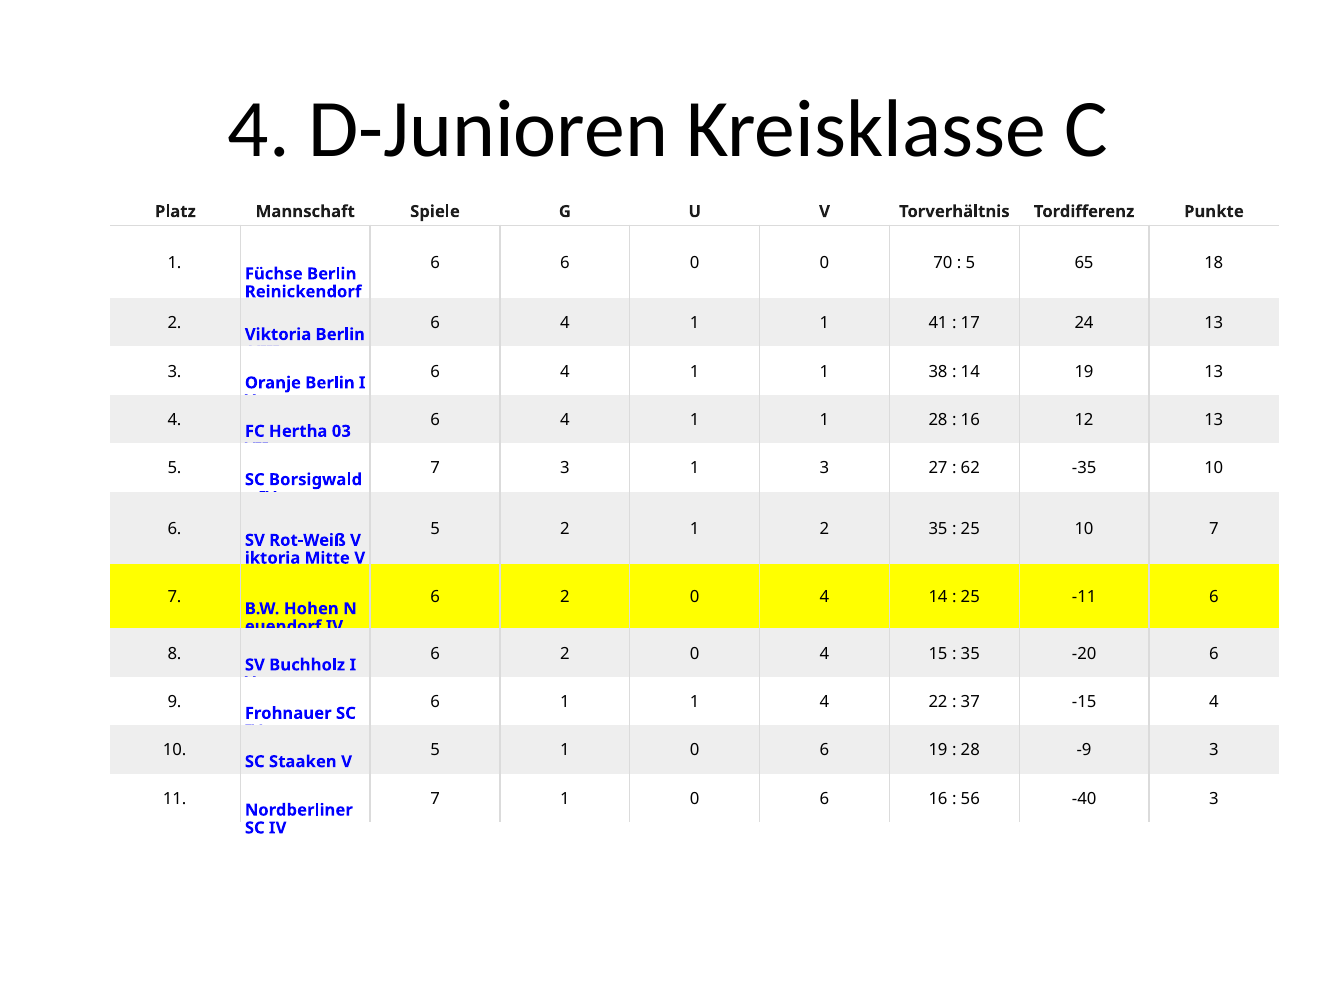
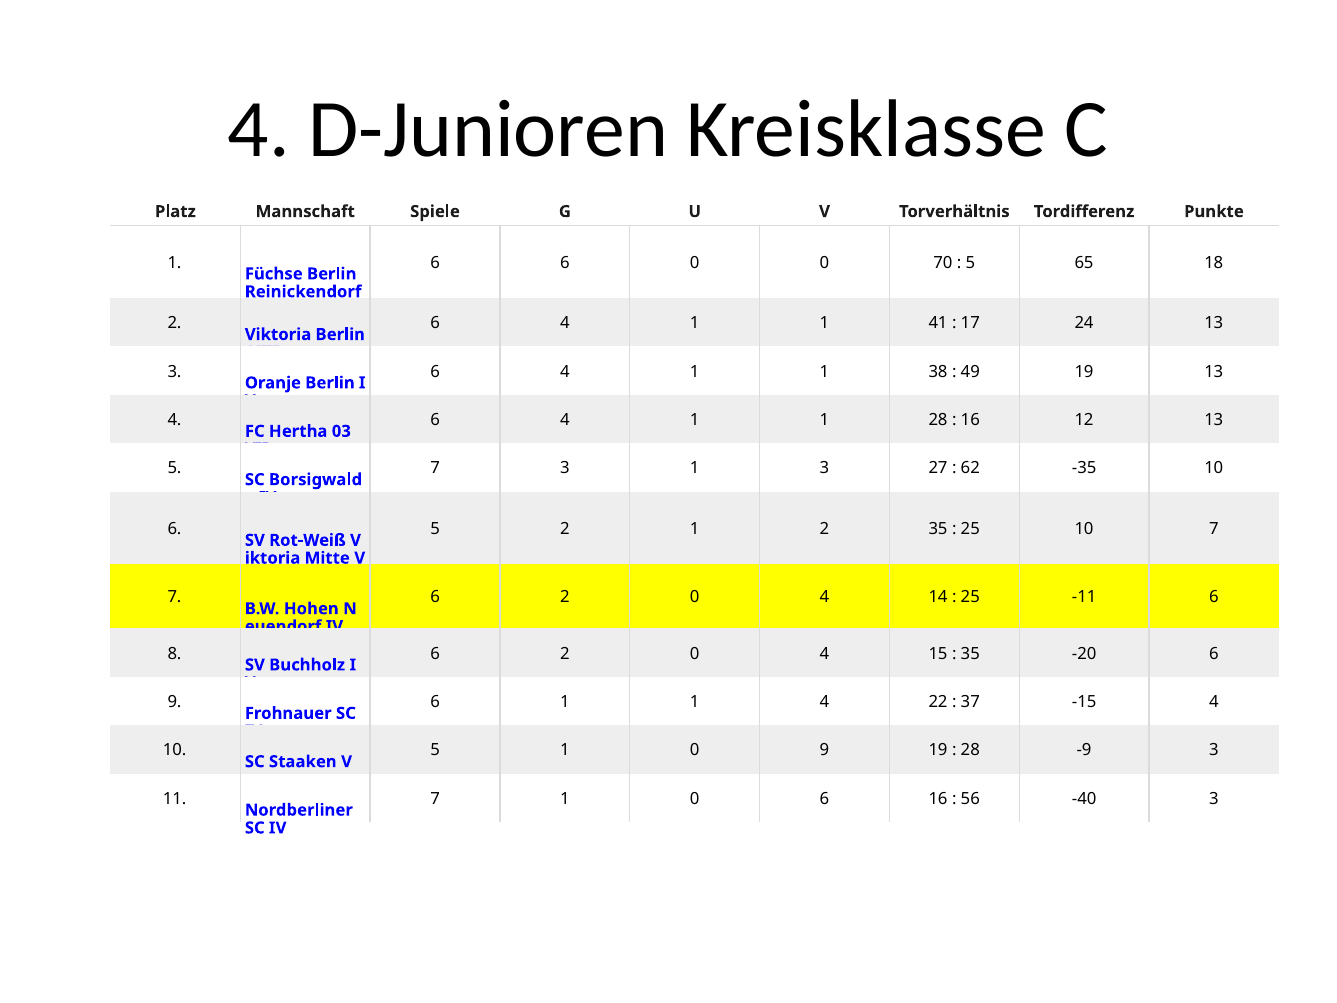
14 at (970, 371): 14 -> 49
5 1 0 6: 6 -> 9
